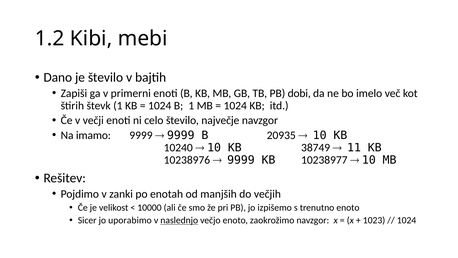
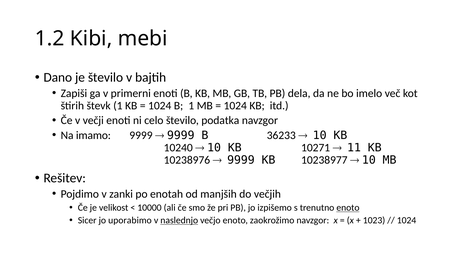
dobi: dobi -> dela
največje: največje -> podatka
20935: 20935 -> 36233
38749: 38749 -> 10271
enoto at (348, 207) underline: none -> present
